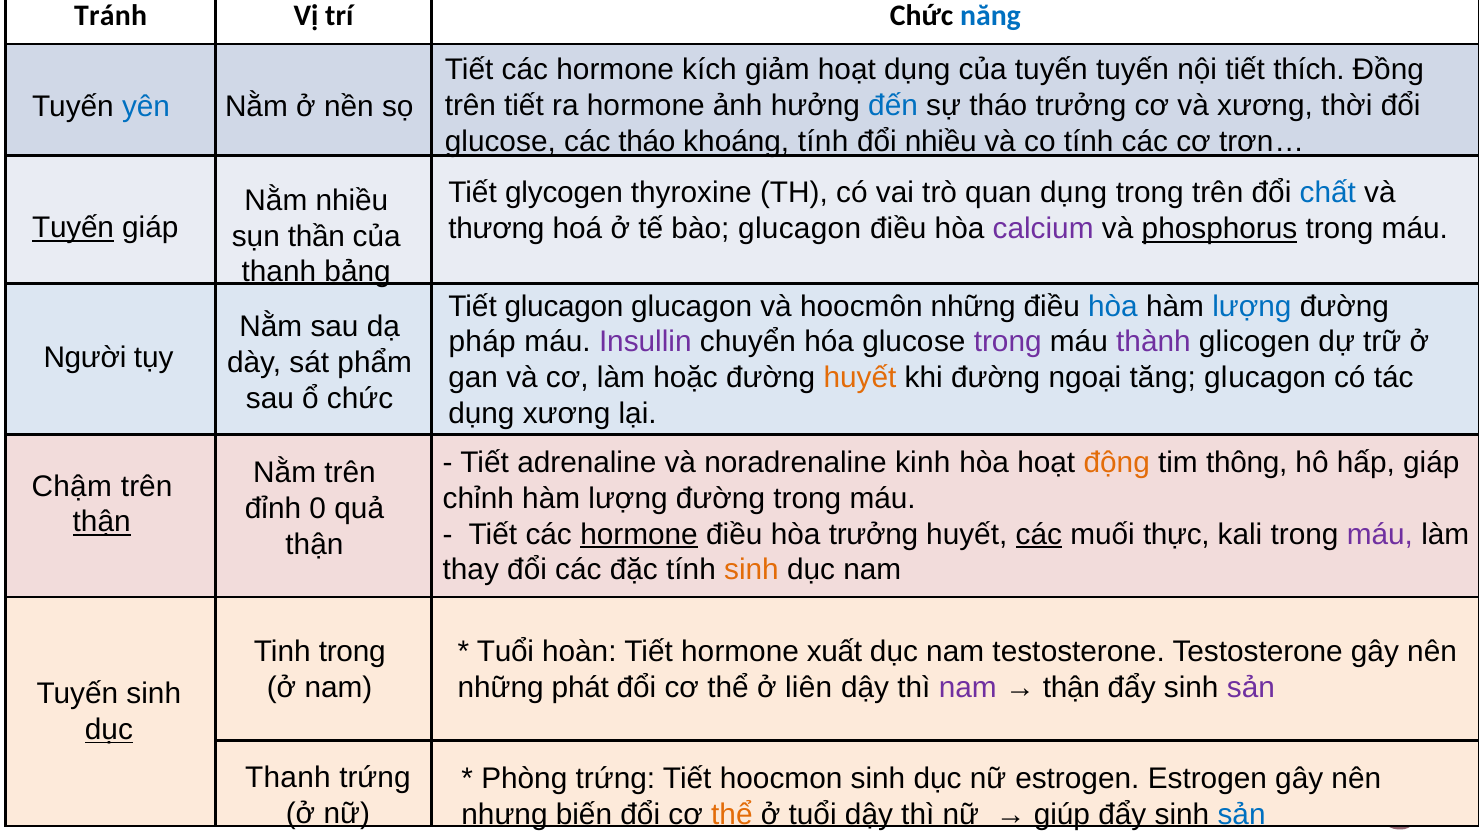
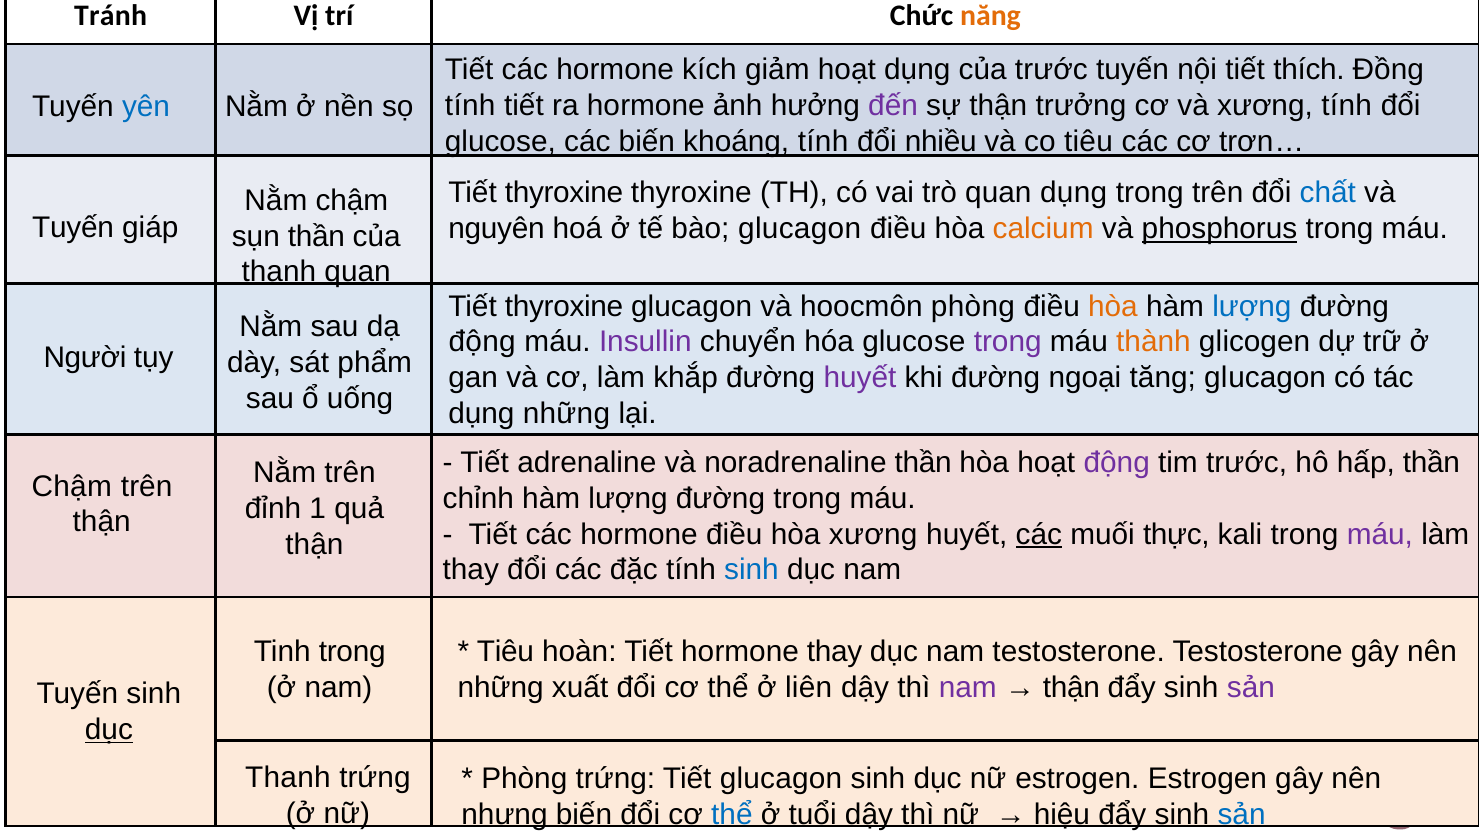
năng colour: blue -> orange
của tuyến: tuyến -> trước
trên at (470, 106): trên -> tính
đến colour: blue -> purple
sự tháo: tháo -> thận
xương thời: thời -> tính
các tháo: tháo -> biến
co tính: tính -> tiêu
glycogen at (564, 193): glycogen -> thyroxine
Nằm nhiều: nhiều -> chậm
Tuyến at (73, 228) underline: present -> none
thương: thương -> nguyên
calcium colour: purple -> orange
thanh bảng: bảng -> quan
glucagon at (564, 306): glucagon -> thyroxine
hoocmôn những: những -> phòng
hòa at (1113, 306) colour: blue -> orange
pháp at (482, 342): pháp -> động
thành colour: purple -> orange
hoặc: hoặc -> khắp
huyết at (860, 378) colour: orange -> purple
ổ chức: chức -> uống
dụng xương: xương -> những
noradrenaline kinh: kinh -> thần
động at (1117, 463) colour: orange -> purple
tim thông: thông -> trước
hấp giáp: giáp -> thần
0: 0 -> 1
thận at (102, 522) underline: present -> none
hormone at (639, 534) underline: present -> none
hòa trưởng: trưởng -> xương
sinh at (751, 570) colour: orange -> blue
Tuổi at (505, 652): Tuổi -> Tiêu
hormone xuất: xuất -> thay
phát: phát -> xuất
Tiết hoocmon: hoocmon -> glucagon
thể at (732, 815) colour: orange -> blue
giúp: giúp -> hiệu
